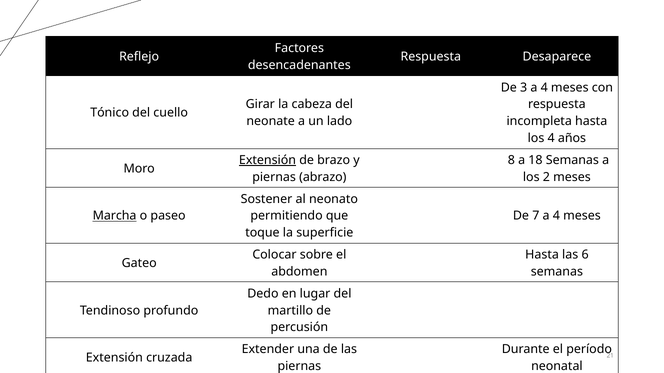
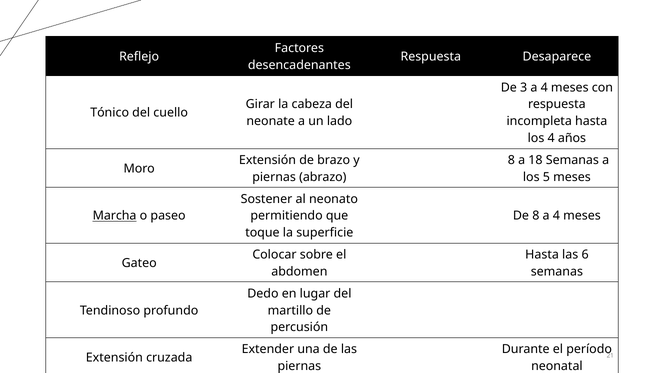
Extensión at (268, 160) underline: present -> none
2: 2 -> 5
De 7: 7 -> 8
